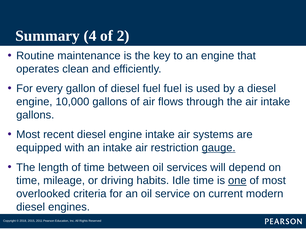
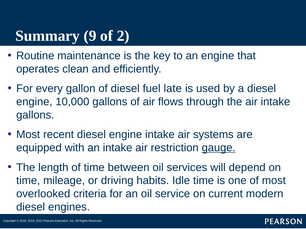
4: 4 -> 9
fuel fuel: fuel -> late
one underline: present -> none
